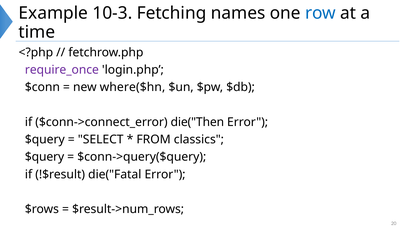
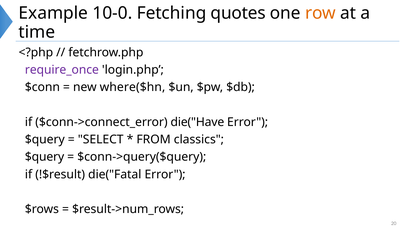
10-3: 10-3 -> 10-0
names: names -> quotes
row colour: blue -> orange
die("Then: die("Then -> die("Have
